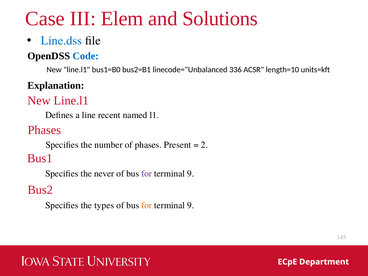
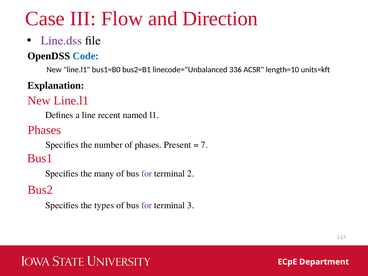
Elem: Elem -> Flow
Solutions: Solutions -> Direction
Line.dss colour: blue -> purple
2: 2 -> 7
never: never -> many
9 at (191, 174): 9 -> 2
for at (147, 205) colour: orange -> purple
9 at (191, 205): 9 -> 3
